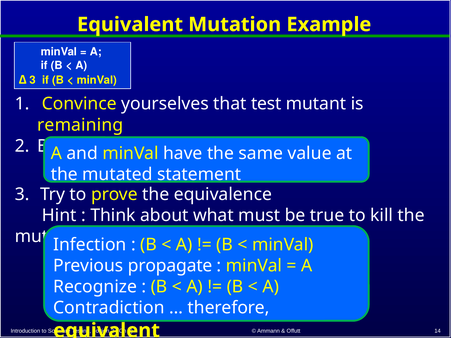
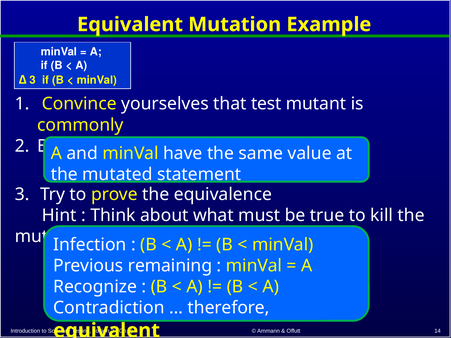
remaining: remaining -> commonly
propagate: propagate -> remaining
